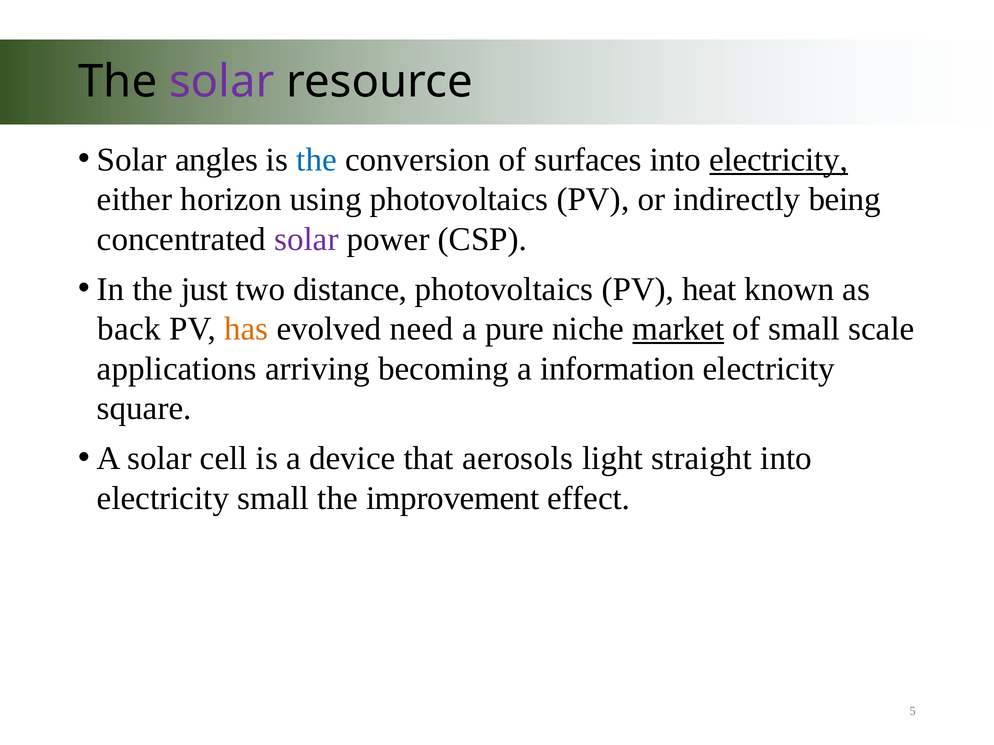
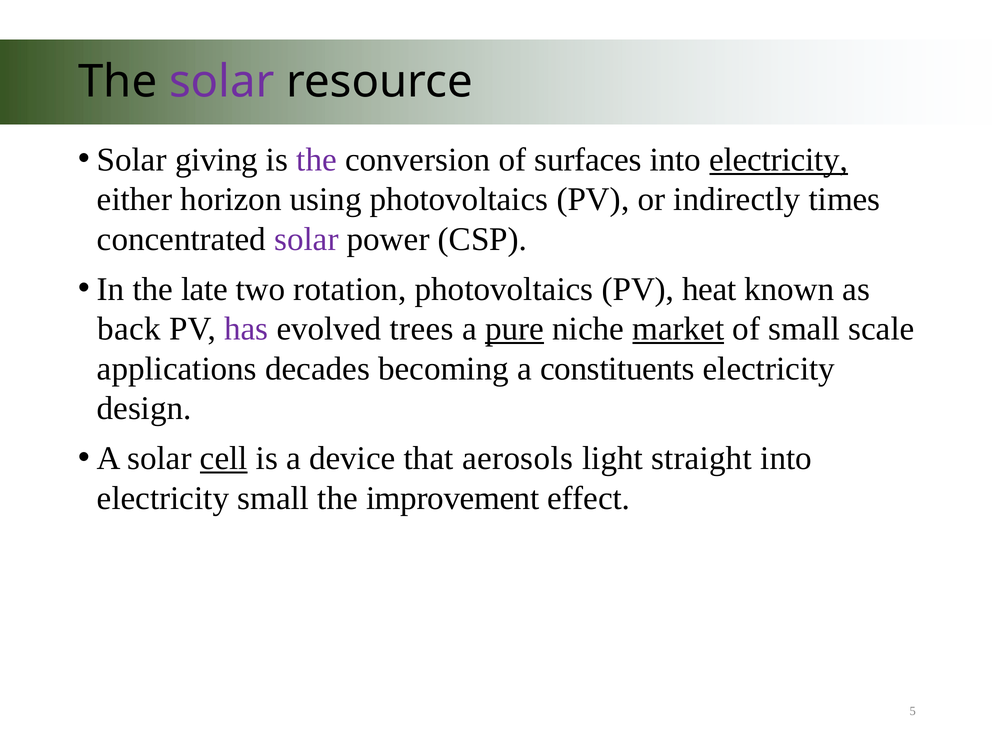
angles: angles -> giving
the at (317, 160) colour: blue -> purple
being: being -> times
just: just -> late
distance: distance -> rotation
has colour: orange -> purple
need: need -> trees
pure underline: none -> present
arriving: arriving -> decades
information: information -> constituents
square: square -> design
cell underline: none -> present
